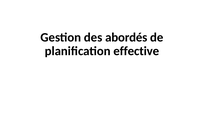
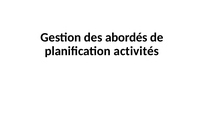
effective: effective -> activités
